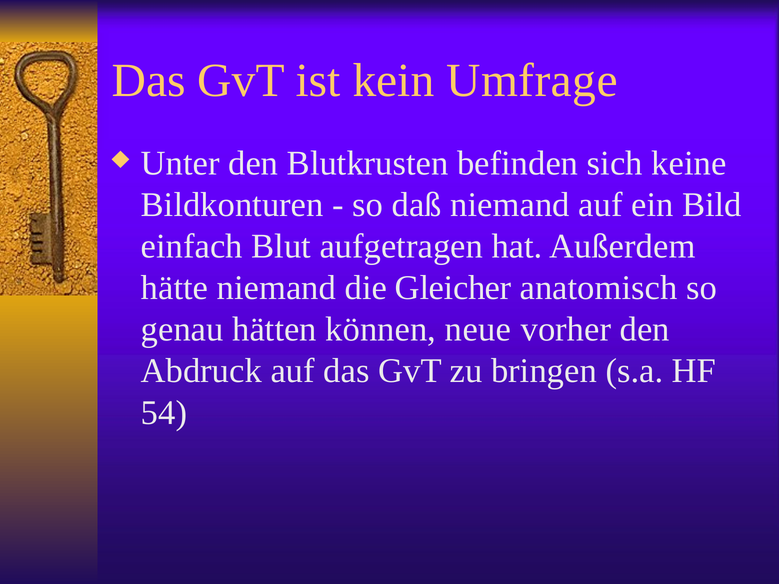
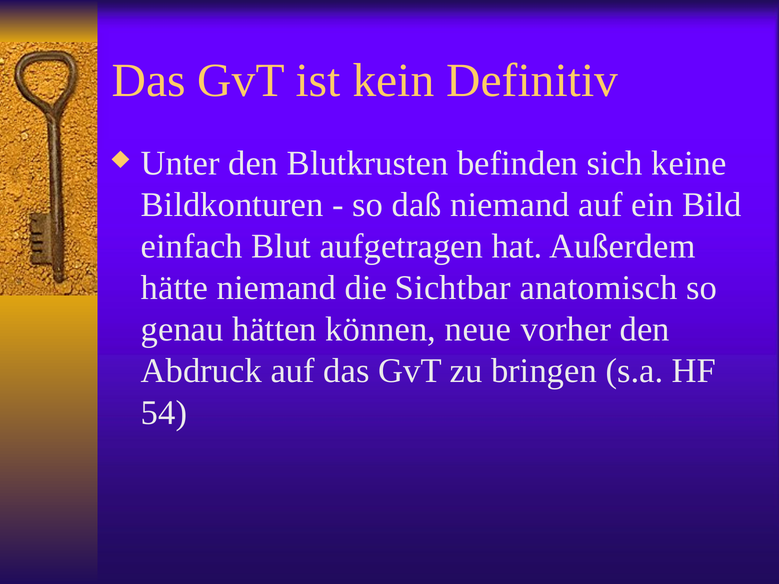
Umfrage: Umfrage -> Definitiv
Gleicher: Gleicher -> Sichtbar
